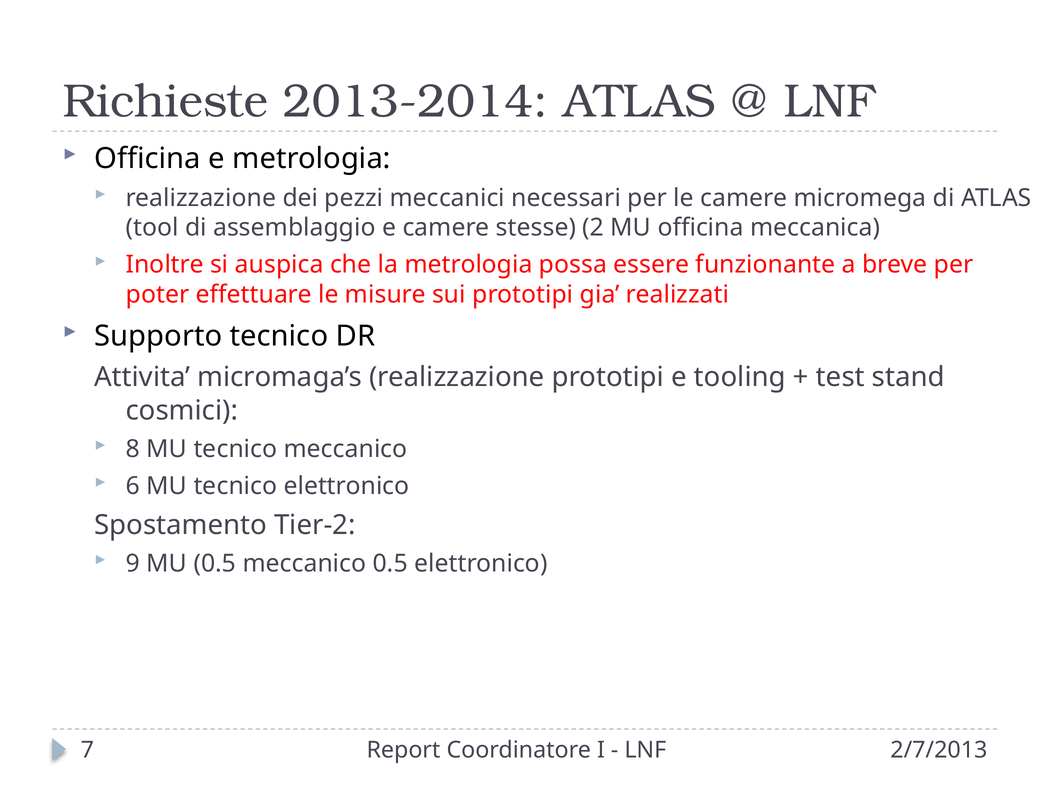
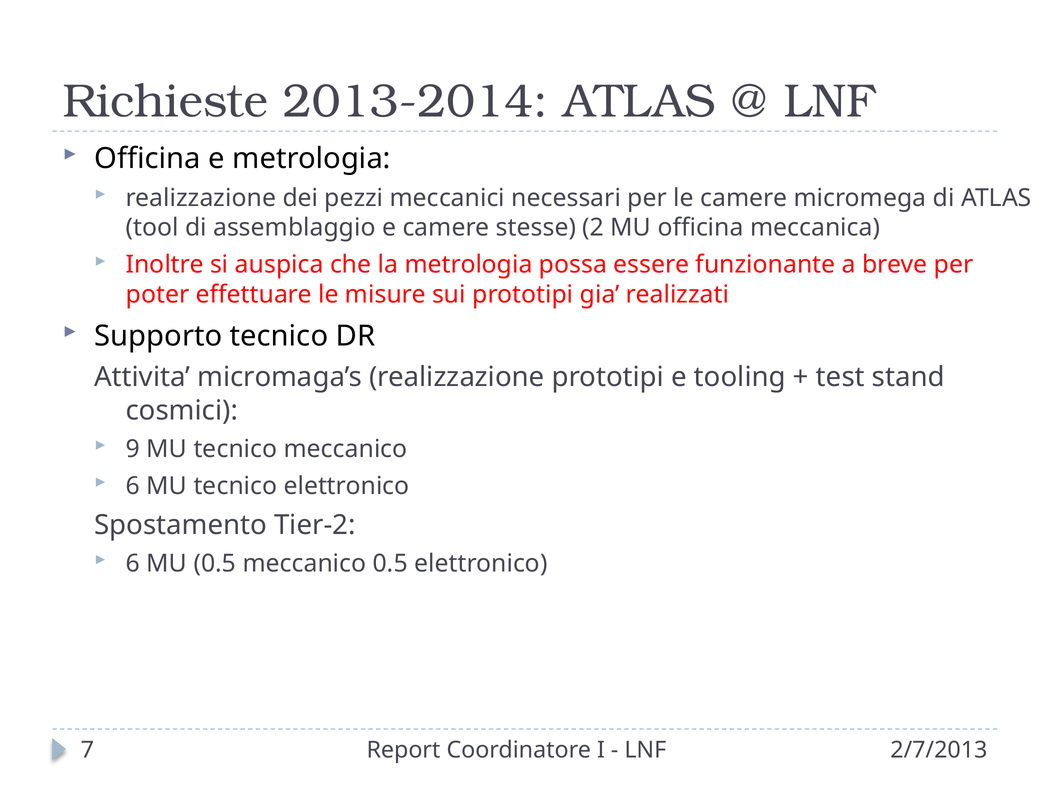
8: 8 -> 9
9 at (133, 564): 9 -> 6
